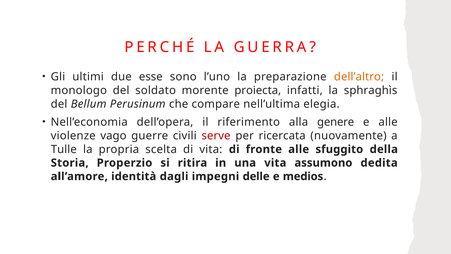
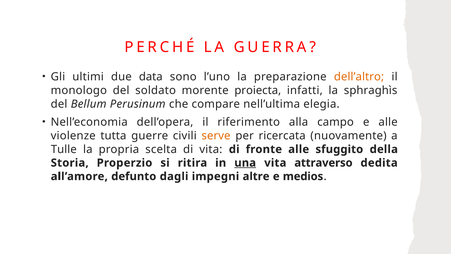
esse: esse -> data
genere: genere -> campo
vago: vago -> tutta
serve colour: red -> orange
una underline: none -> present
assumono: assumono -> attraverso
identità: identità -> defunto
delle: delle -> altre
